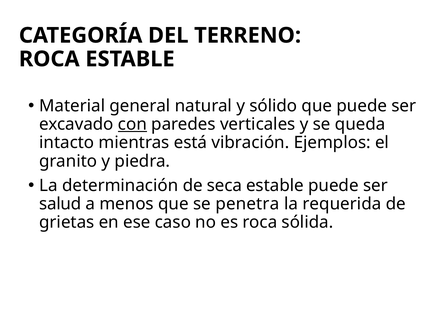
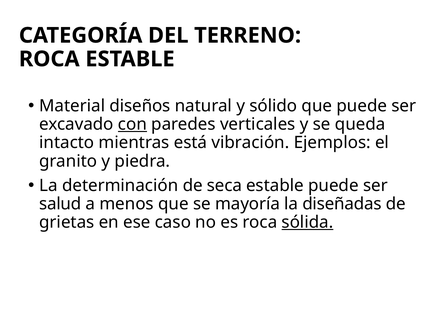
general: general -> diseños
penetra: penetra -> mayoría
requerida: requerida -> diseñadas
sólida underline: none -> present
